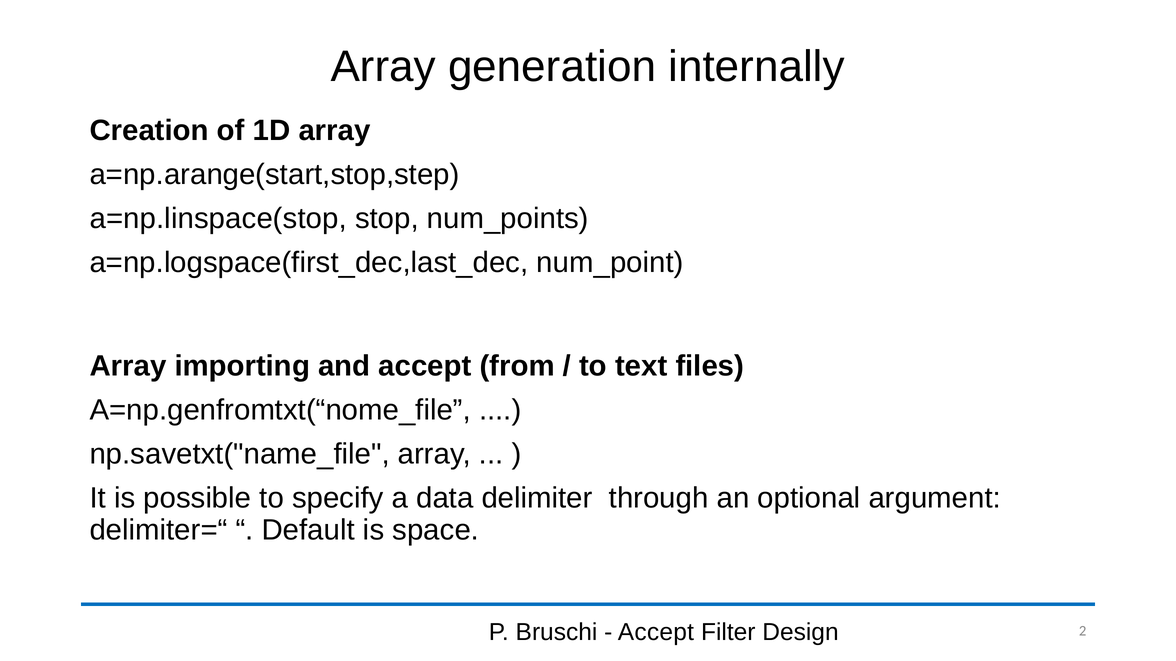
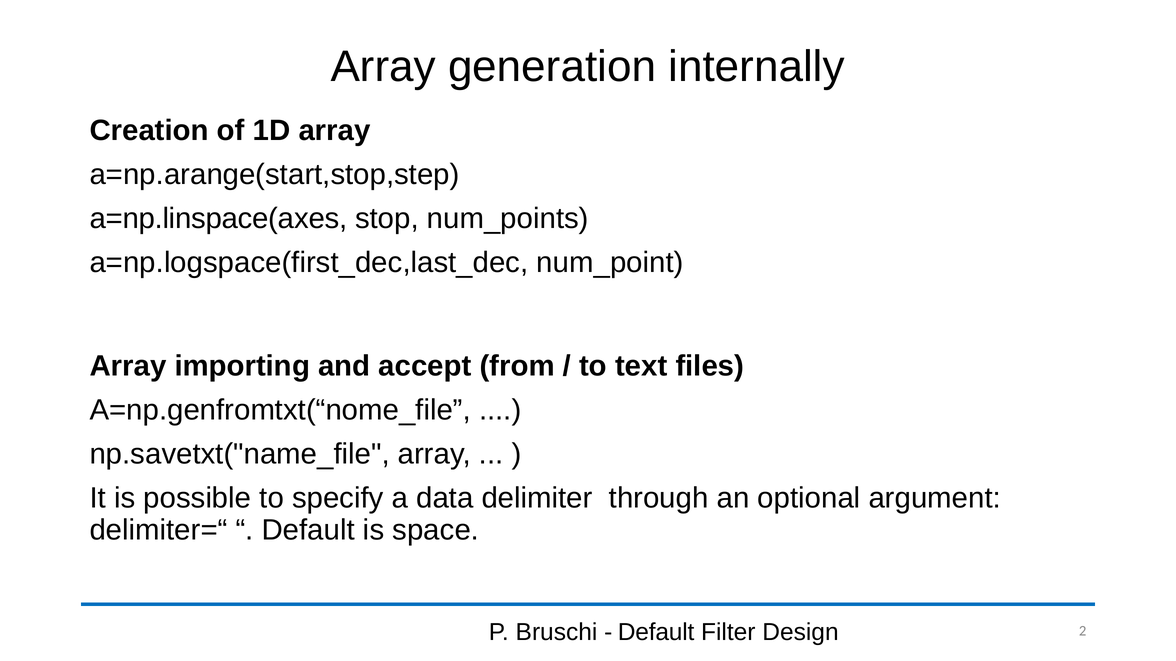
a=np.linspace(stop: a=np.linspace(stop -> a=np.linspace(axes
Accept at (656, 632): Accept -> Default
